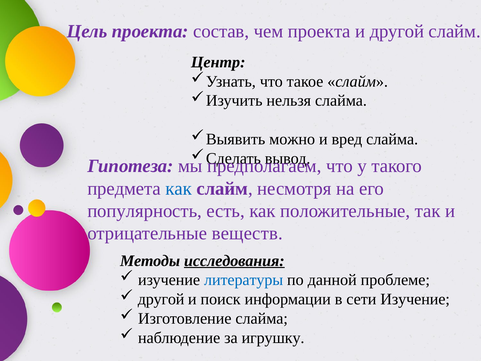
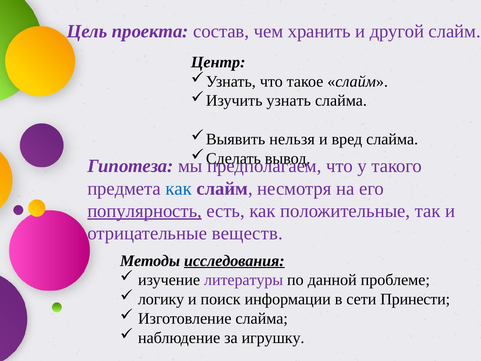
чем проекта: проекта -> хранить
нельзя: нельзя -> узнать
можно: можно -> нельзя
популярность underline: none -> present
литературы colour: blue -> purple
другой at (161, 299): другой -> логику
сети Изучение: Изучение -> Принести
